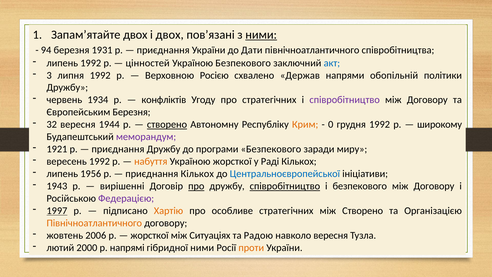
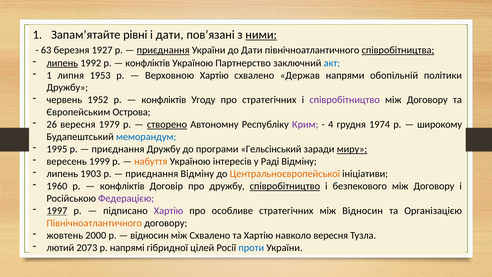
Запам’ятайте двох: двох -> рівні
і двох: двох -> дати
94: 94 -> 63
1931: 1931 -> 1927
приєднання at (163, 50) underline: none -> present
співробітництва underline: none -> present
липень at (62, 63) underline: none -> present
цінностей at (148, 63): цінностей -> конфліктів
Україною Безпекового: Безпекового -> Партнерство
3 at (49, 75): 3 -> 1
липня 1992: 1992 -> 1953
Верховною Росією: Росією -> Хартію
1934: 1934 -> 1952
Європейським Березня: Березня -> Острова
32: 32 -> 26
1944: 1944 -> 1979
Крим colour: orange -> purple
0: 0 -> 4
грудня 1992: 1992 -> 1974
меморандум colour: purple -> blue
1921: 1921 -> 1995
програми Безпекового: Безпекового -> Гельсінський
миру underline: none -> present
вересень 1992: 1992 -> 1999
Україною жорсткої: жорсткої -> інтересів
Раді Кількох: Кількох -> Відміну
1956: 1956 -> 1903
приєднання Кількох: Кількох -> Відміну
Центральноєвропейської colour: blue -> orange
1943: 1943 -> 1960
вирішенні at (122, 186): вирішенні -> конфліктів
про at (196, 186) underline: present -> none
Хартію at (169, 211) colour: orange -> purple
між Створено: Створено -> Відносин
2006: 2006 -> 2000
жорсткої at (150, 235): жорсткої -> відносин
між Ситуаціях: Ситуаціях -> Схвалено
та Радою: Радою -> Хартію
2000: 2000 -> 2073
гібридної ними: ними -> цілей
проти colour: orange -> blue
